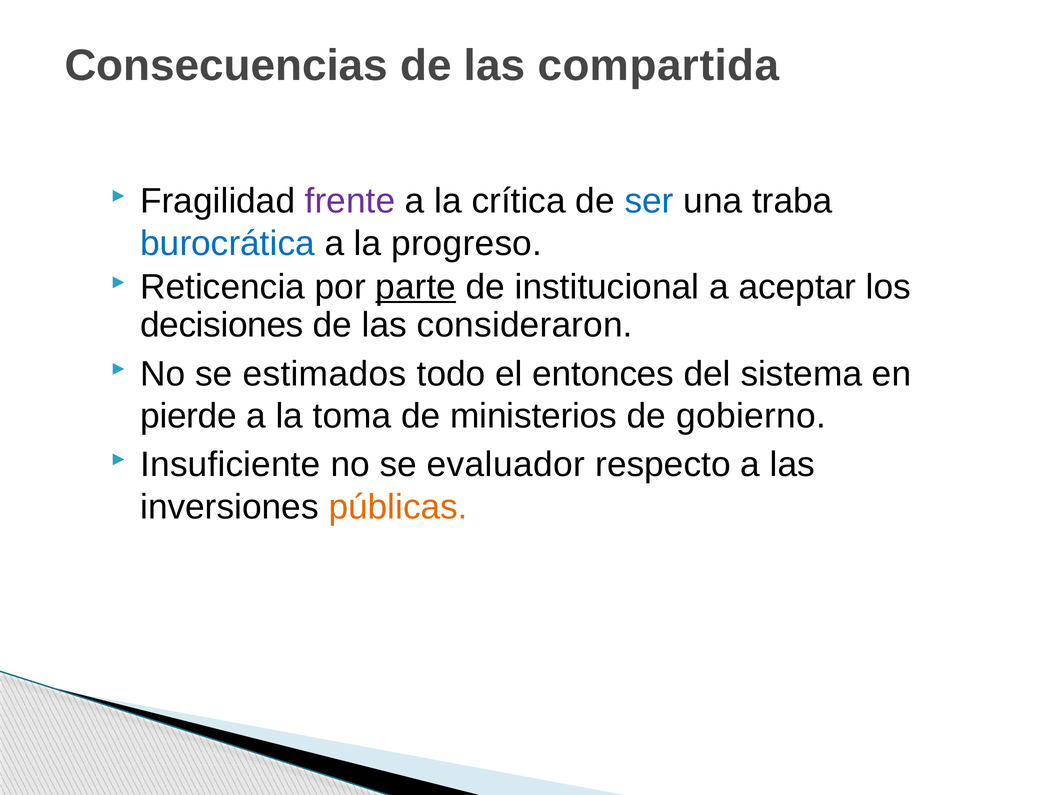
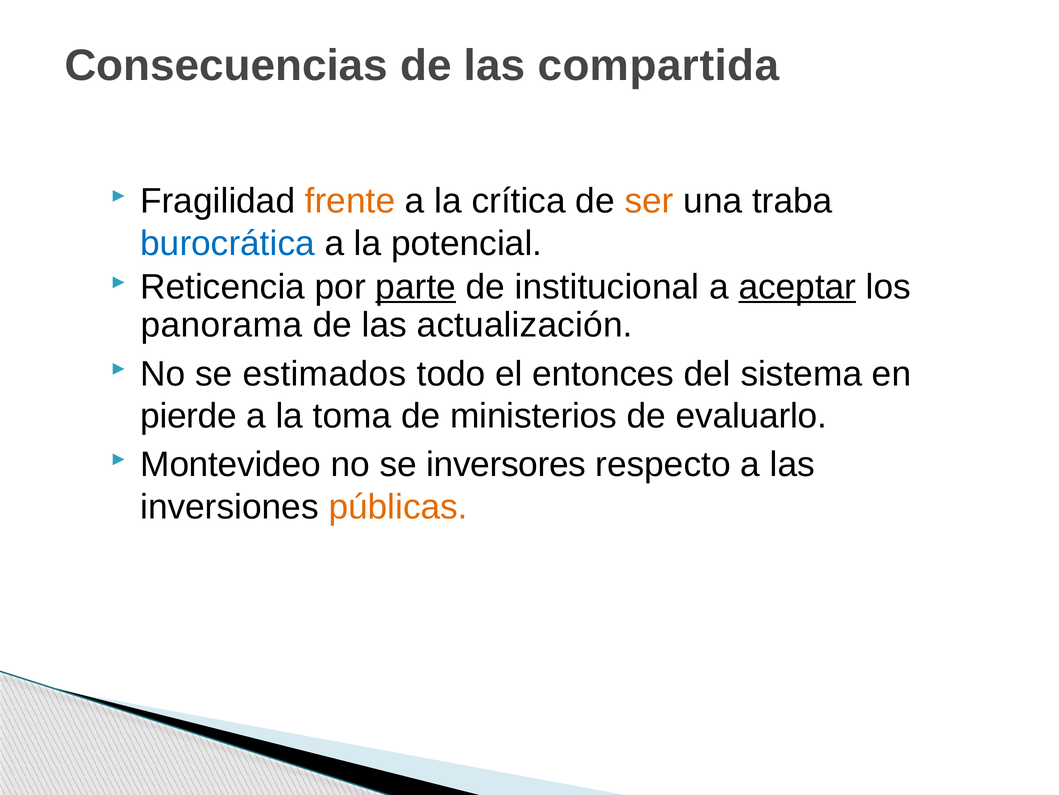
frente colour: purple -> orange
ser colour: blue -> orange
progreso: progreso -> potencial
aceptar underline: none -> present
decisiones: decisiones -> panorama
consideraron: consideraron -> actualización
gobierno: gobierno -> evaluarlo
Insuficiente: Insuficiente -> Montevideo
evaluador: evaluador -> inversores
